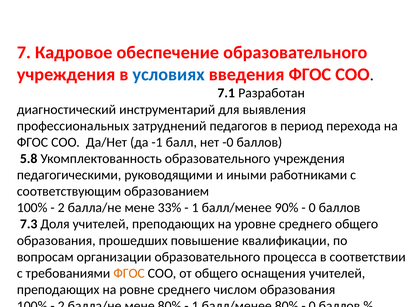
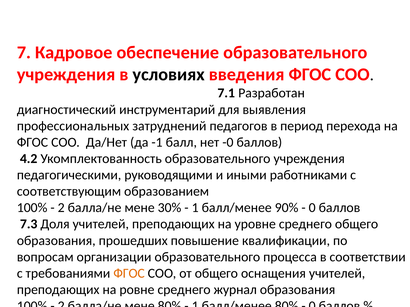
условиях colour: blue -> black
5.8: 5.8 -> 4.2
33%: 33% -> 30%
числом: числом -> журнал
